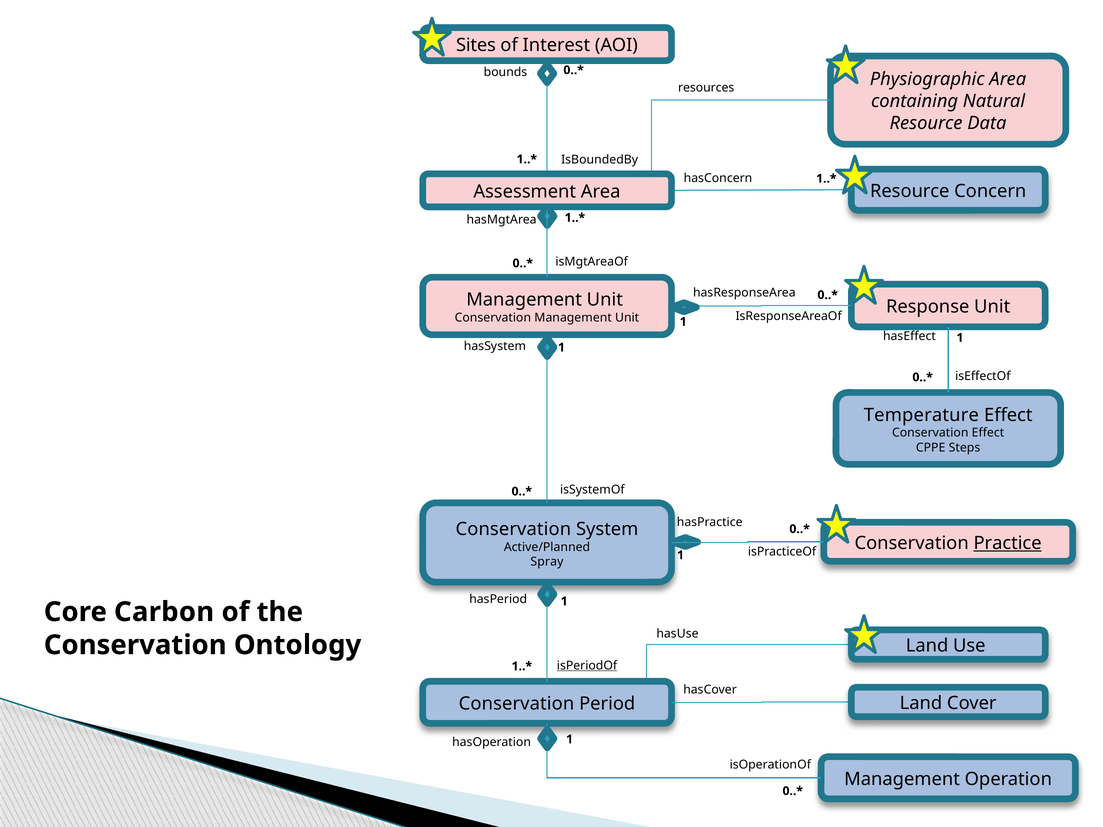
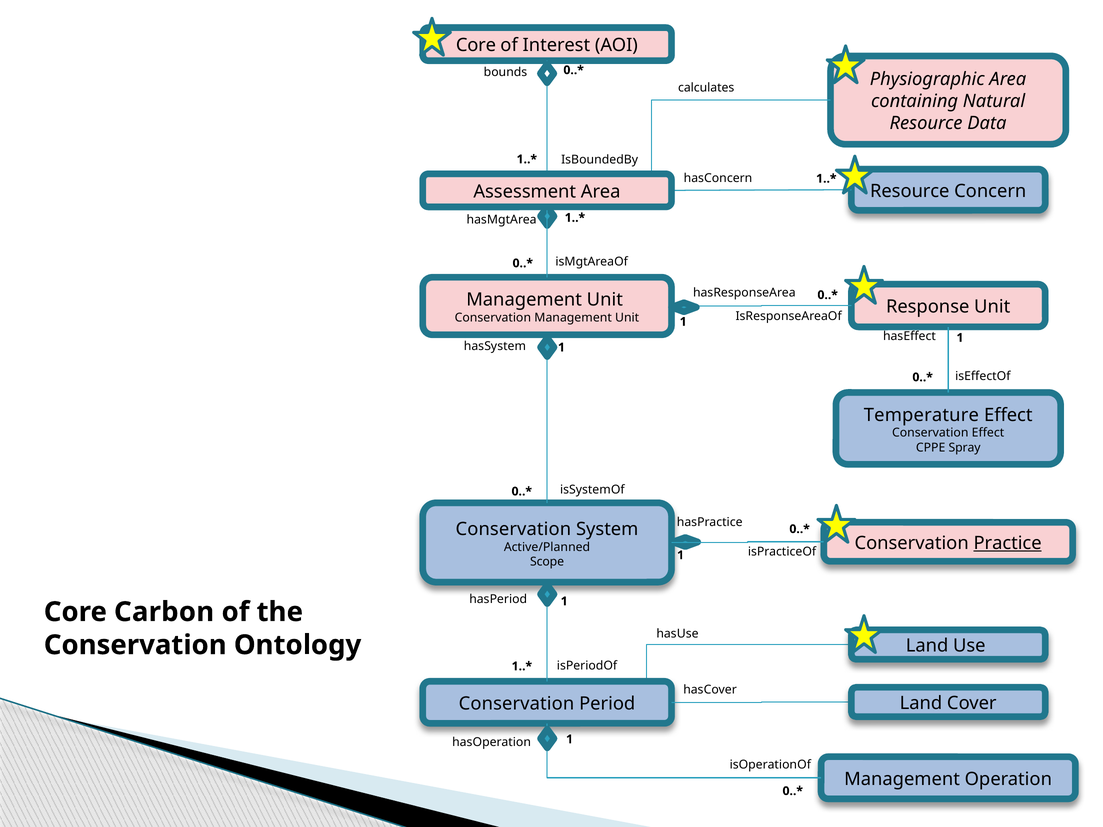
Sites at (476, 45): Sites -> Core
resources: resources -> calculates
Steps: Steps -> Spray
Spray: Spray -> Scope
isPeriodOf underline: present -> none
